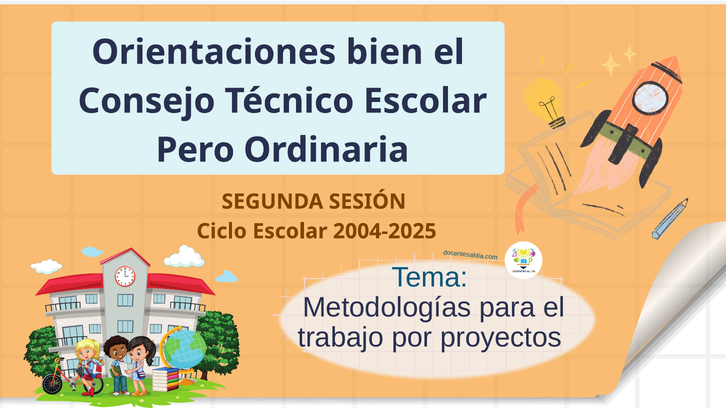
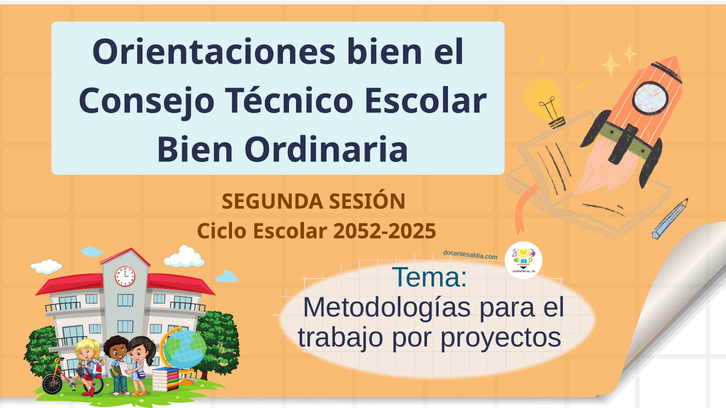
Pero at (195, 150): Pero -> Bien
2004-2025: 2004-2025 -> 2052-2025
